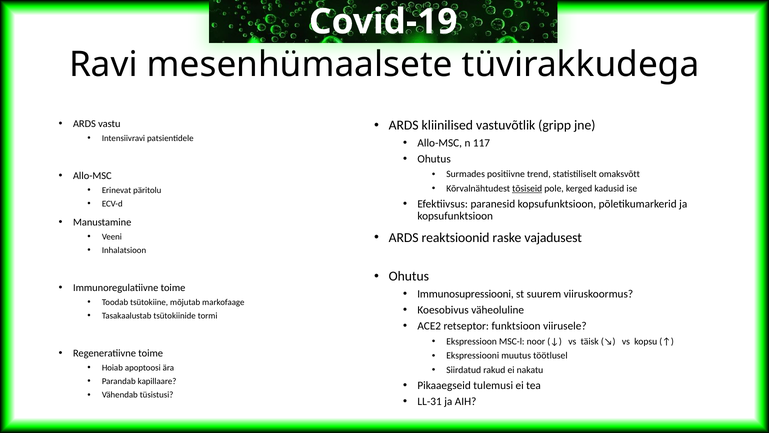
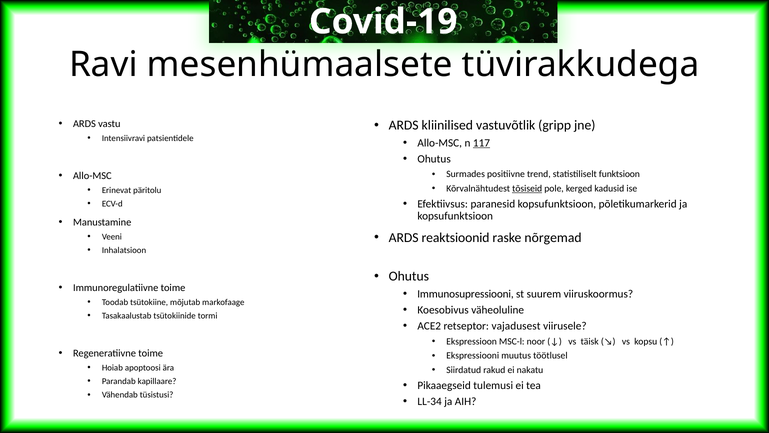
117 underline: none -> present
omaksvõtt: omaksvõtt -> funktsioon
vajadusest: vajadusest -> nõrgemad
funktsioon: funktsioon -> vajadusest
LL-31: LL-31 -> LL-34
